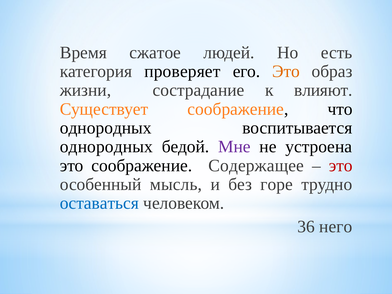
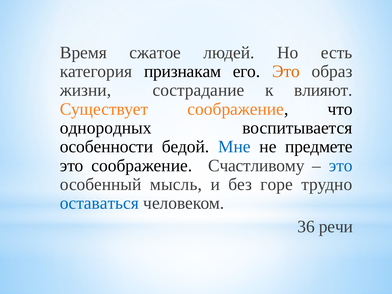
проверяет: проверяет -> признакам
однородных at (106, 147): однородных -> особенности
Мне colour: purple -> blue
устроена: устроена -> предмете
Содержащее: Содержащее -> Счастливому
это at (341, 166) colour: red -> blue
него: него -> речи
